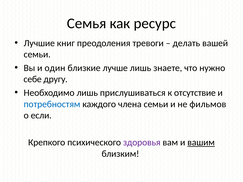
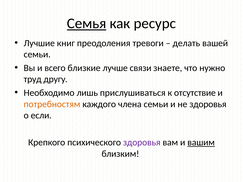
Семья underline: none -> present
один: один -> всего
лучше лишь: лишь -> связи
себе: себе -> труд
потребностям colour: blue -> orange
не фильмов: фильмов -> здоровья
